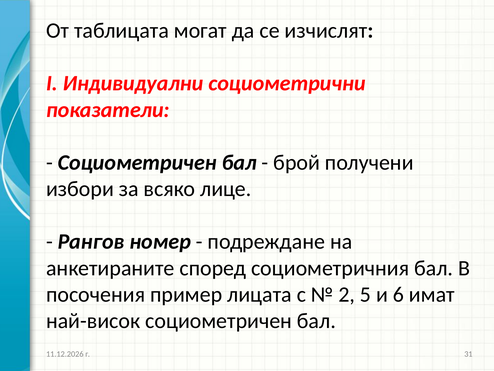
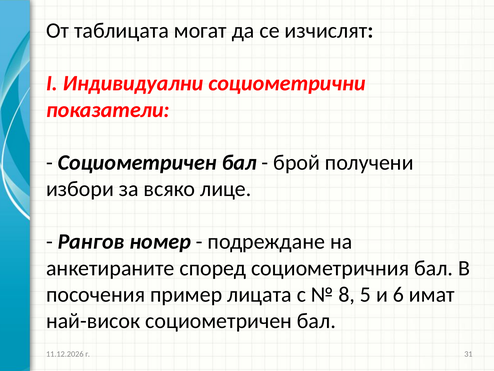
2: 2 -> 8
